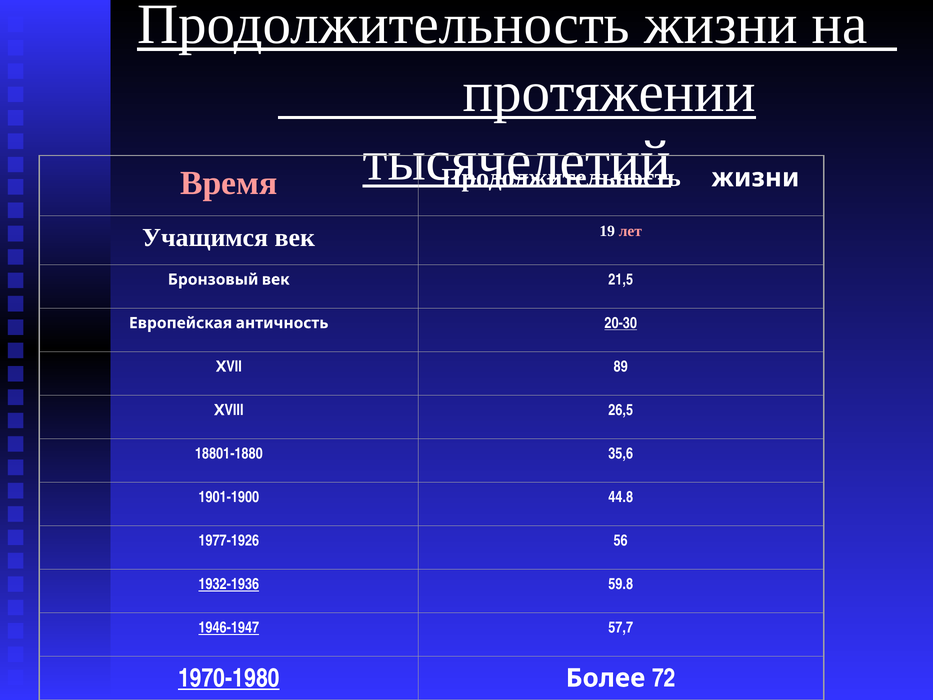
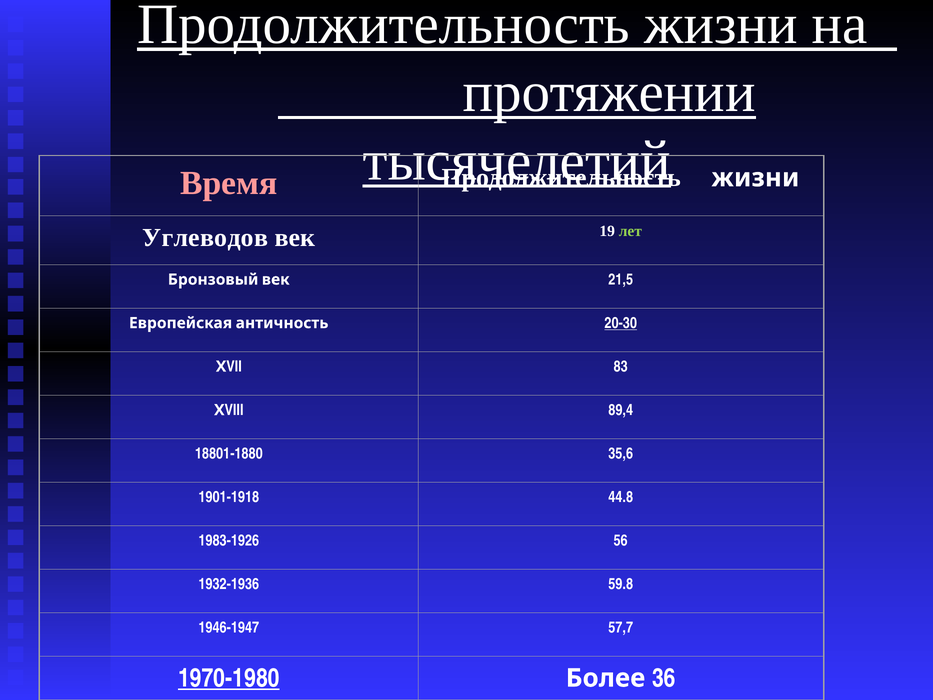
Учащимся: Учащимся -> Углеводов
лет colour: pink -> light green
89: 89 -> 83
26,5: 26,5 -> 89,4
1901-1900: 1901-1900 -> 1901-1918
1977-1926: 1977-1926 -> 1983-1926
1932-1936 underline: present -> none
1946-1947 underline: present -> none
72: 72 -> 36
